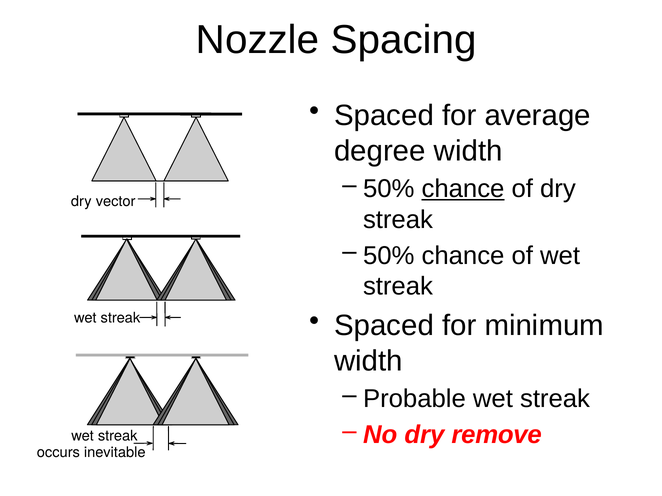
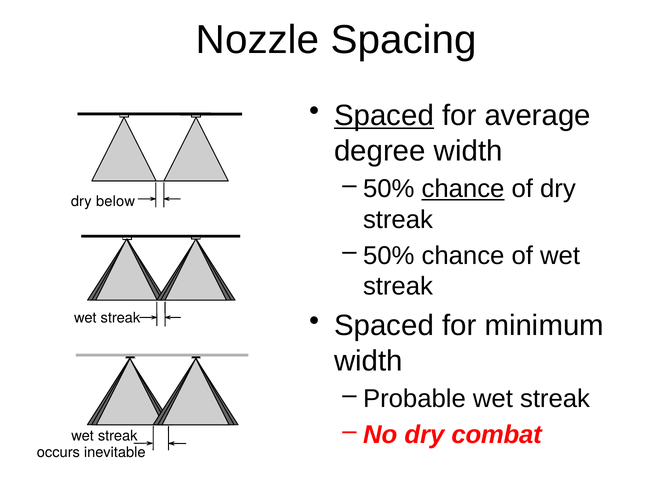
Spaced at (384, 116) underline: none -> present
vector: vector -> below
remove: remove -> combat
